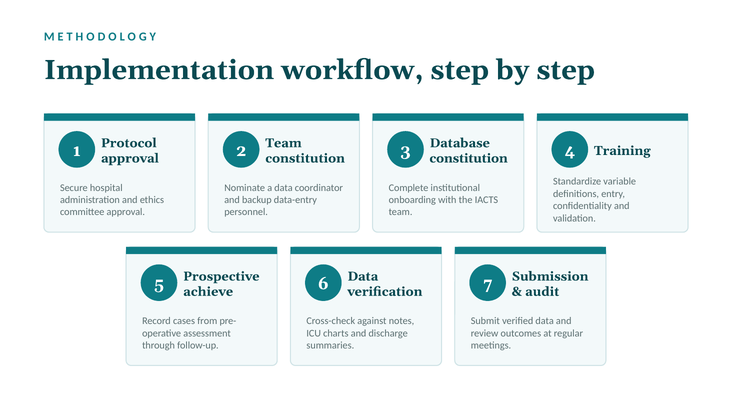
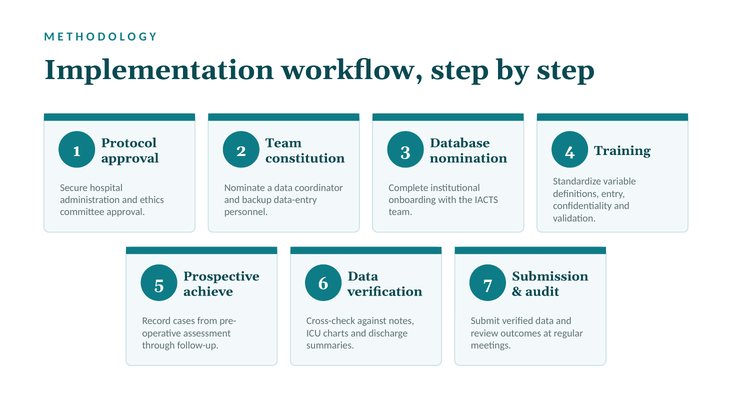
constitution at (469, 158): constitution -> nomination
